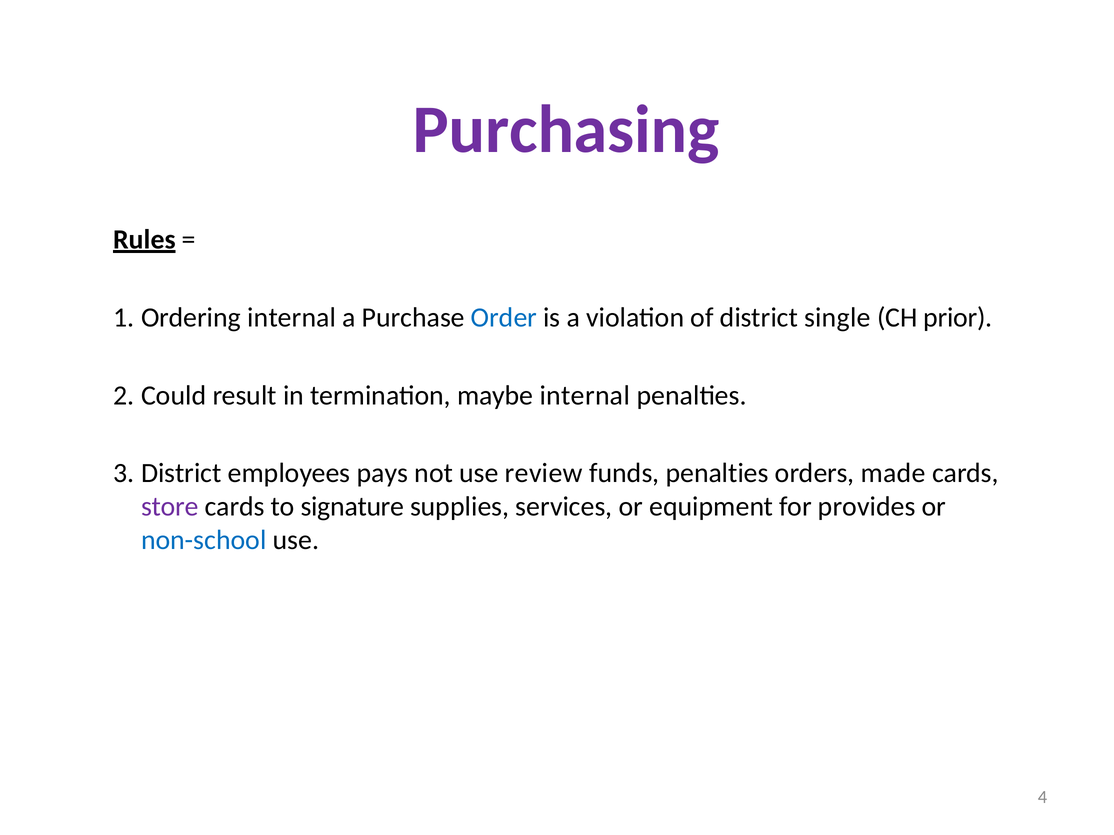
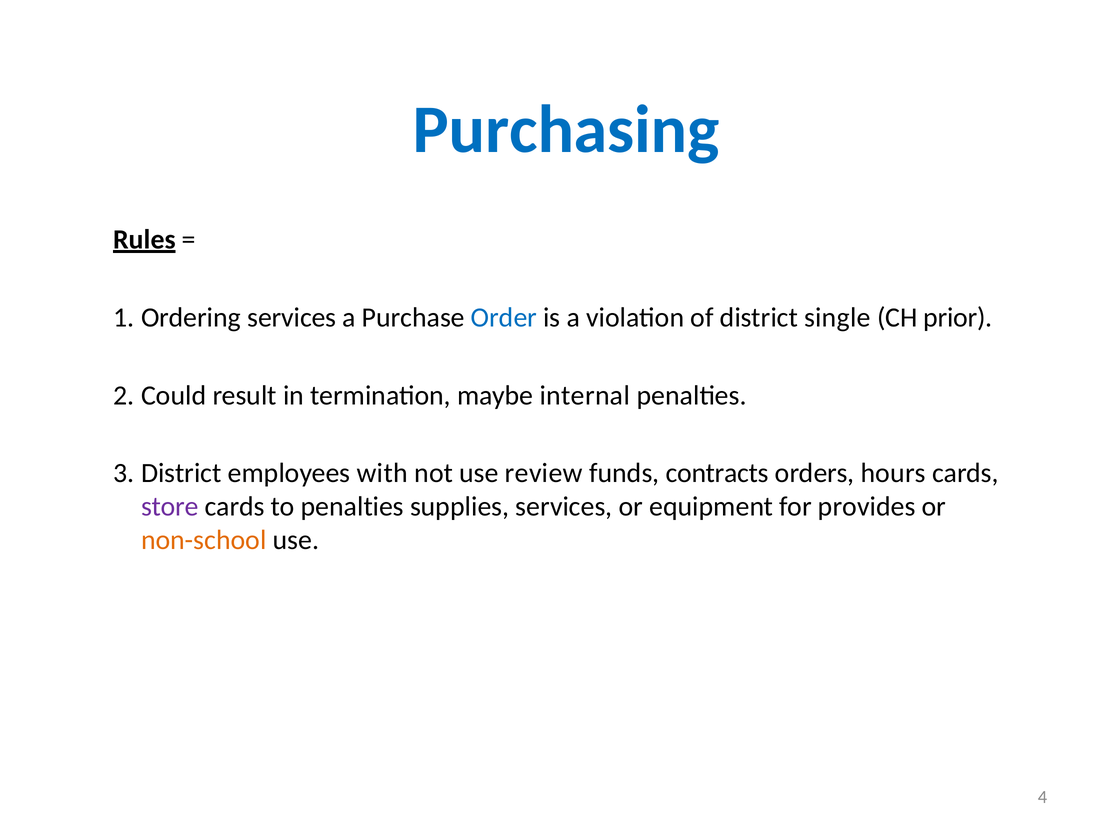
Purchasing colour: purple -> blue
internal at (292, 318): internal -> services
pays: pays -> with
funds penalties: penalties -> contracts
made: made -> hours
to signature: signature -> penalties
non-school colour: blue -> orange
